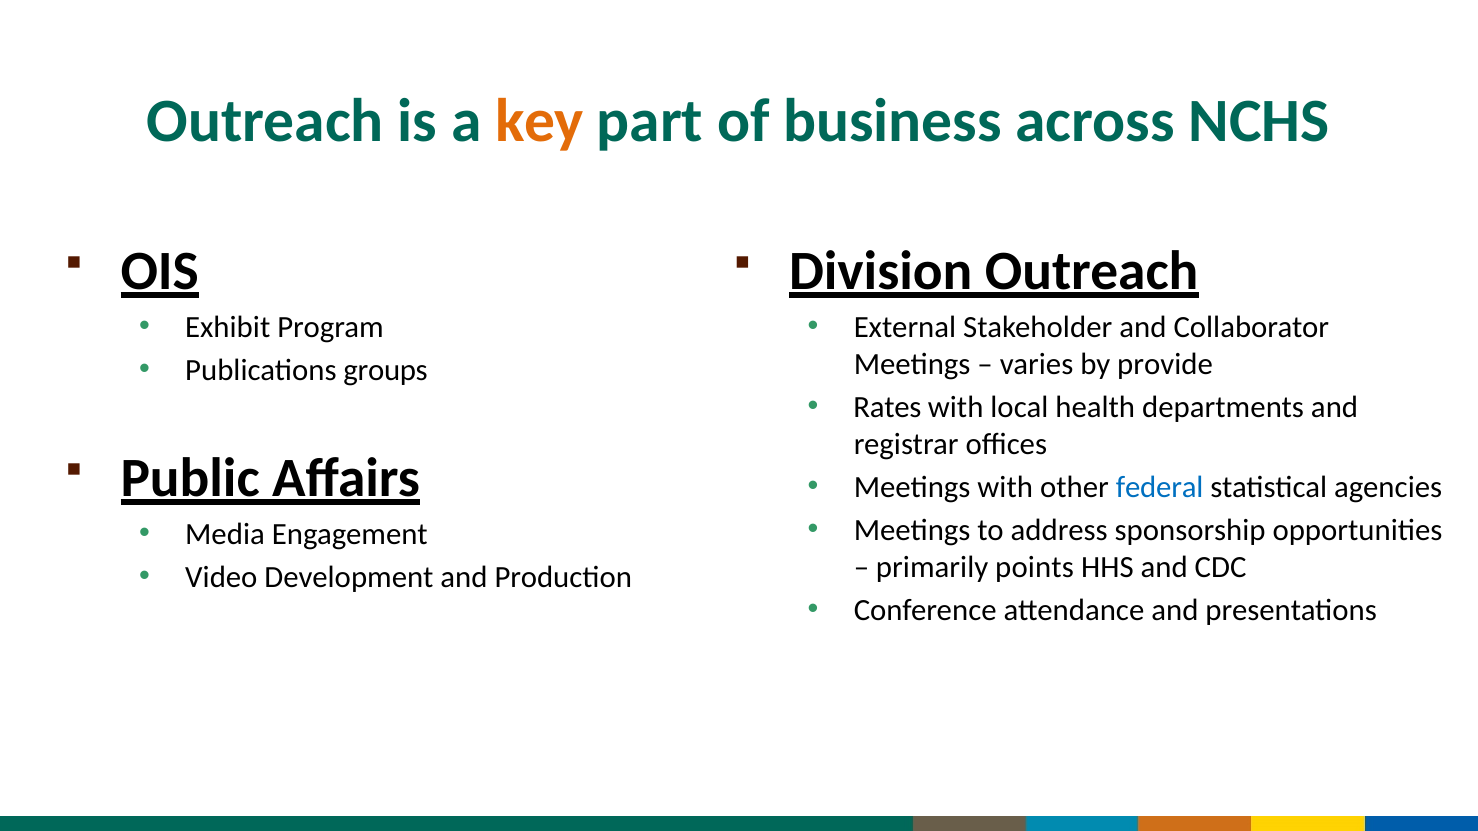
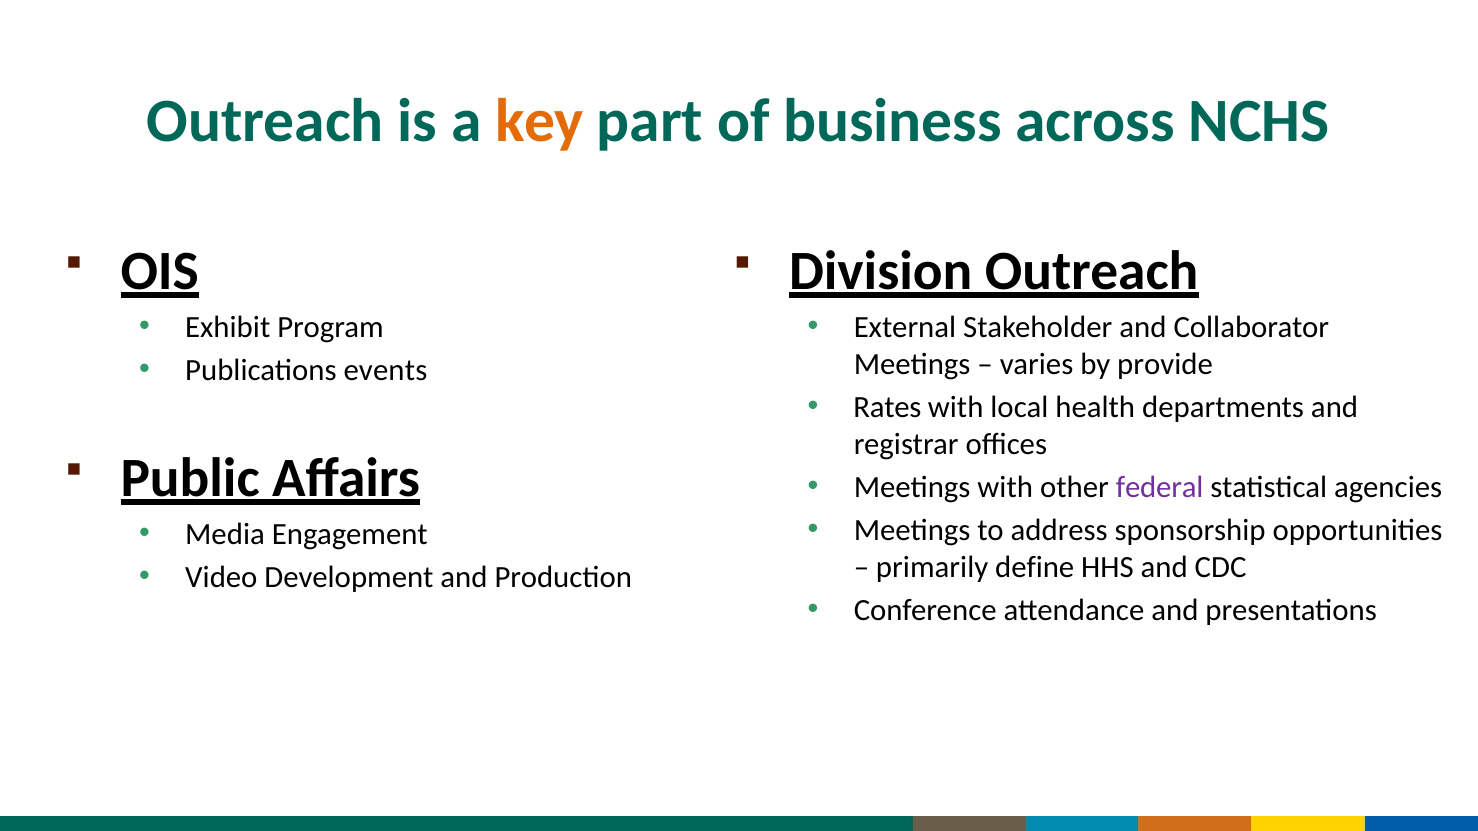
groups: groups -> events
federal colour: blue -> purple
points: points -> define
